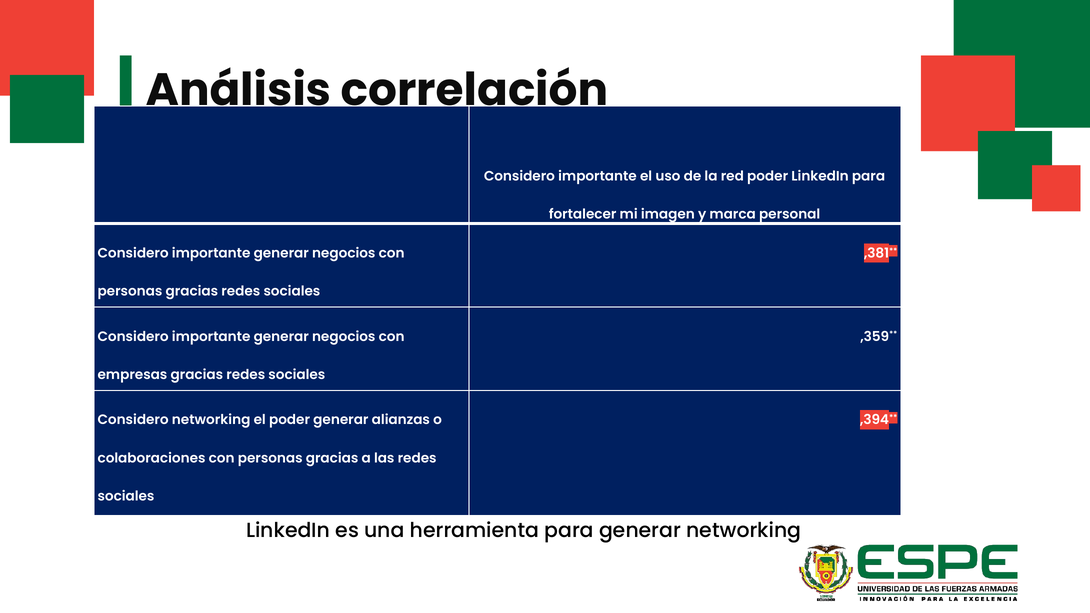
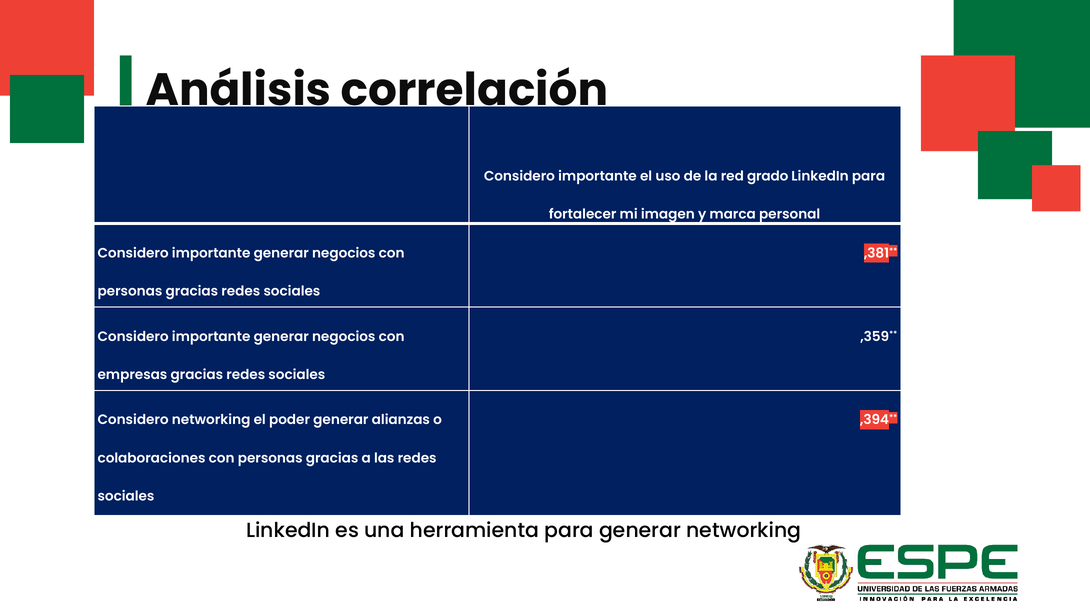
red poder: poder -> grado
